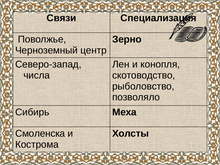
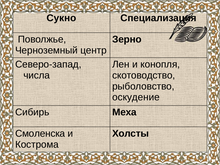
Связи: Связи -> Сукно
позволяло: позволяло -> оскудение
